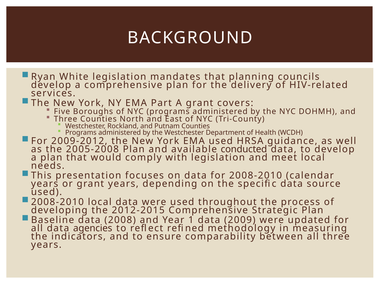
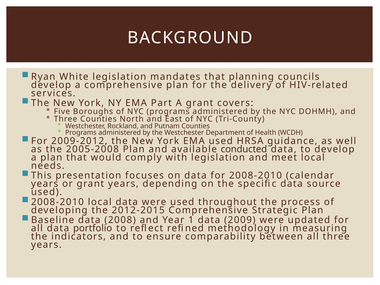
agencies: agencies -> portfolio
